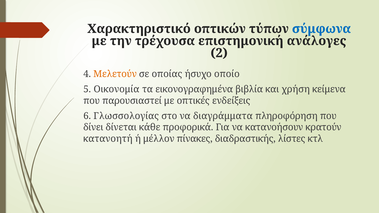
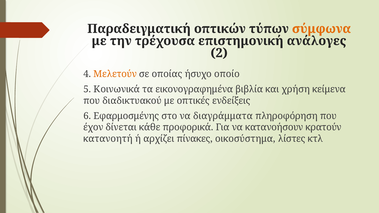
Χαρακτηριστικό: Χαρακτηριστικό -> Παραδειγματική
σύμφωνα colour: blue -> orange
Οικονομία: Οικονομία -> Κοινωνικά
παρουσιαστεί: παρουσιαστεί -> διαδικτυακού
Γλωσσολογίας: Γλωσσολογίας -> Εφαρμοσμένης
δίνει: δίνει -> έχον
μέλλον: μέλλον -> αρχίζει
διαδραστικής: διαδραστικής -> οικοσύστημα
